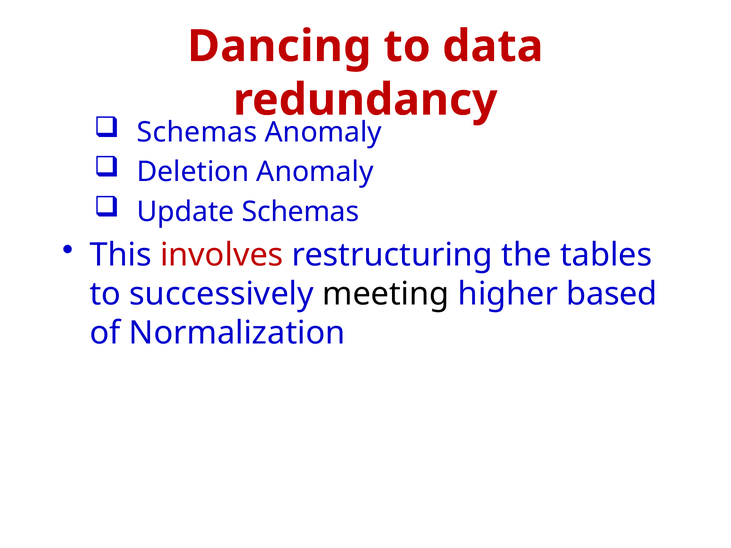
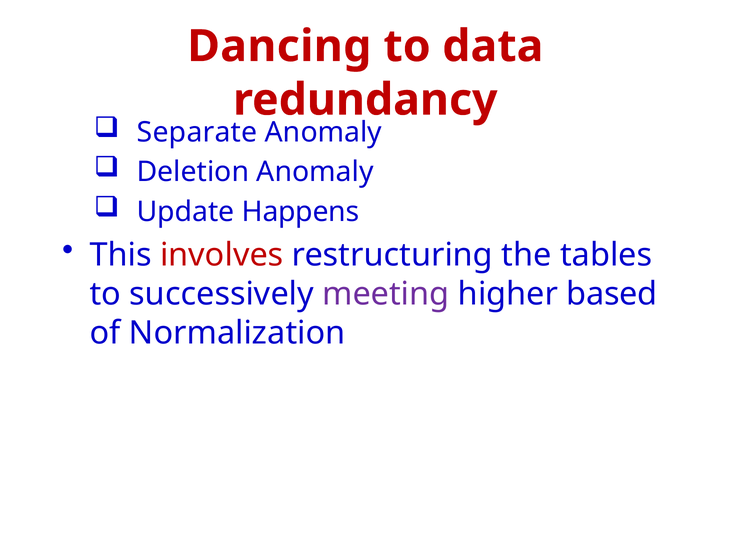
Schemas at (197, 132): Schemas -> Separate
Update Schemas: Schemas -> Happens
meeting colour: black -> purple
